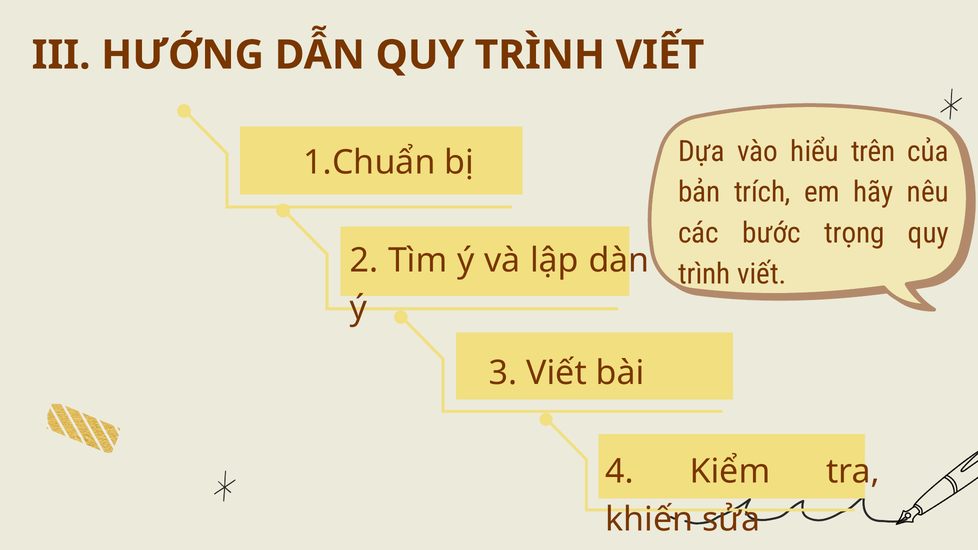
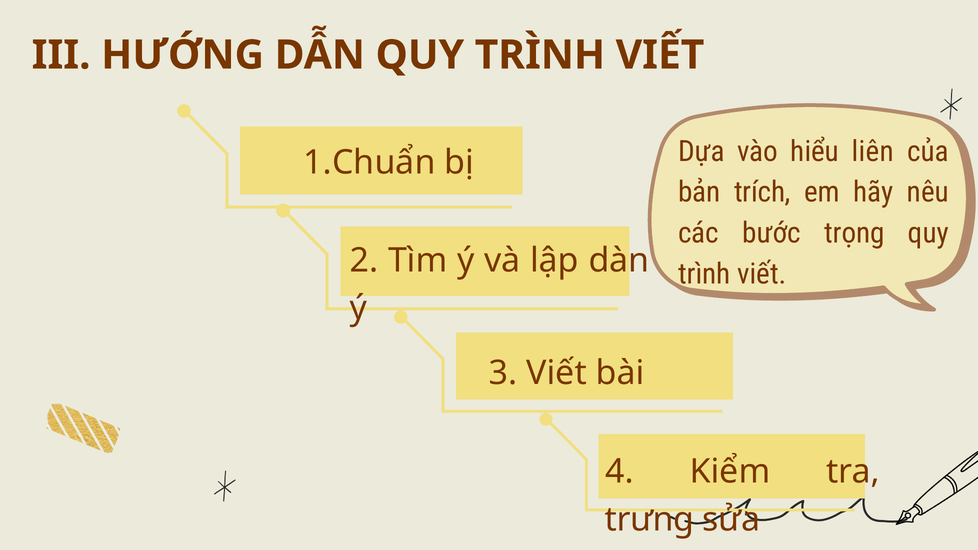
trên: trên -> liên
khiến: khiến -> trưng
